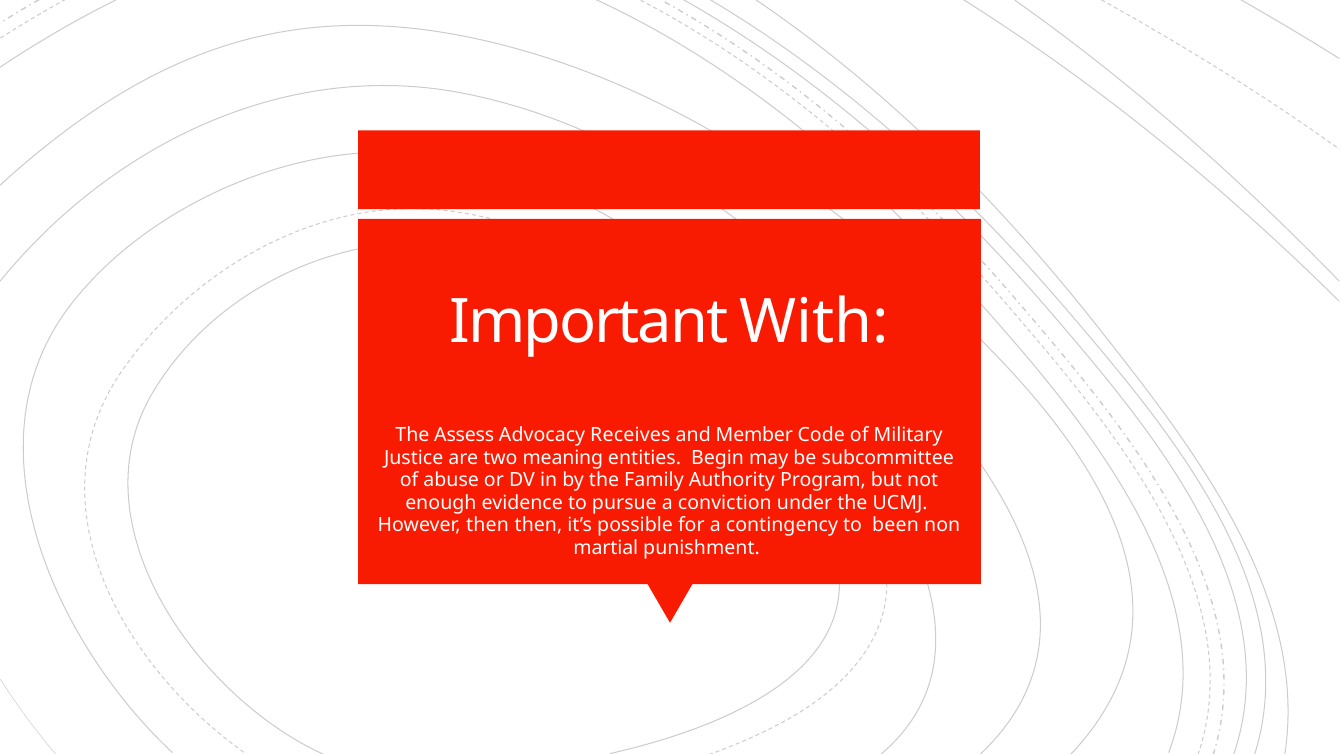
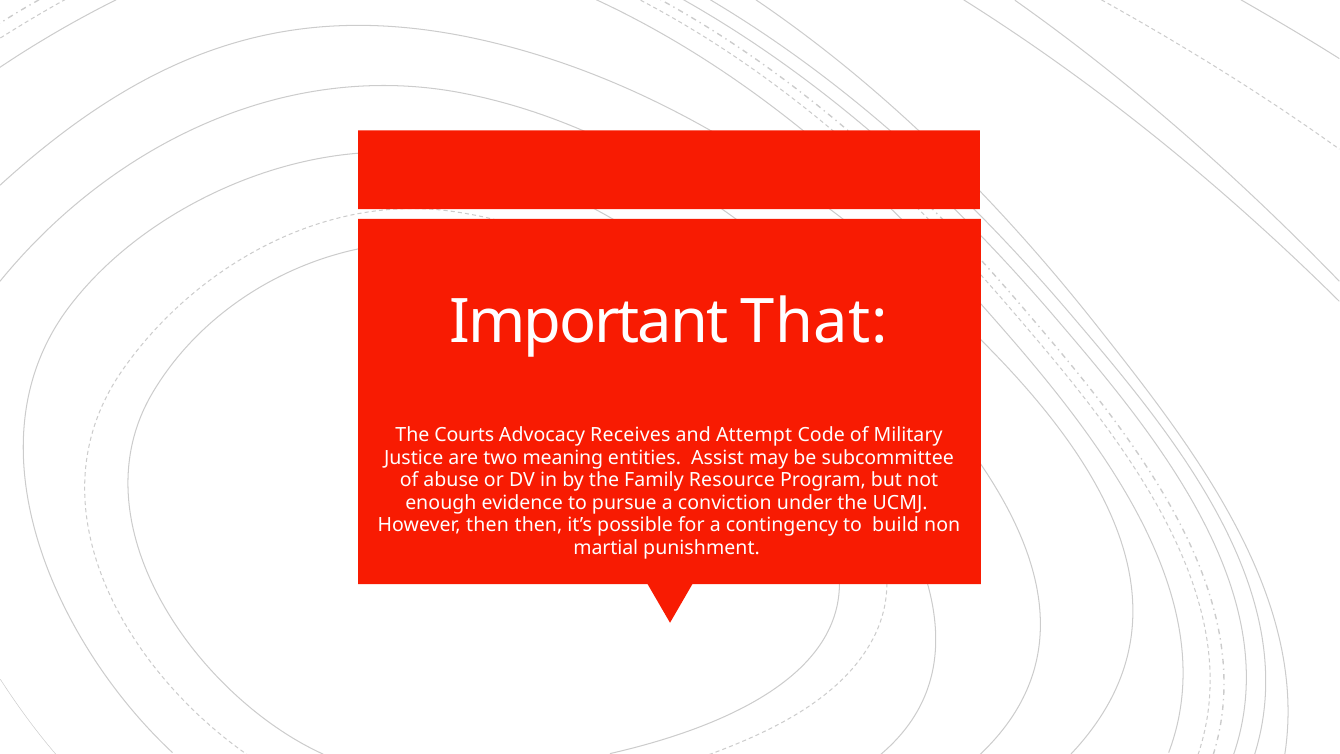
With: With -> That
Assess: Assess -> Courts
Member: Member -> Attempt
Begin: Begin -> Assist
Authority: Authority -> Resource
been: been -> build
